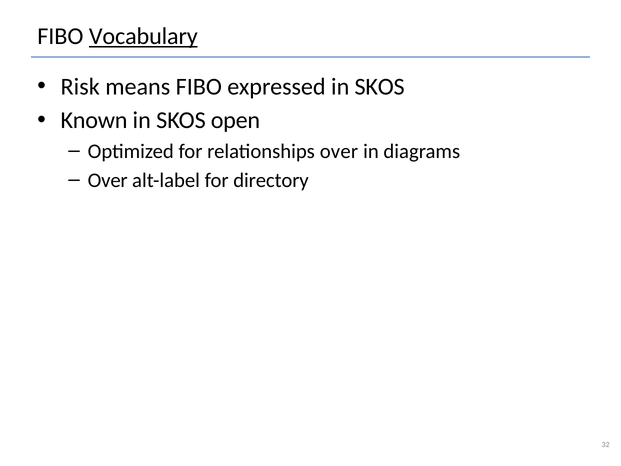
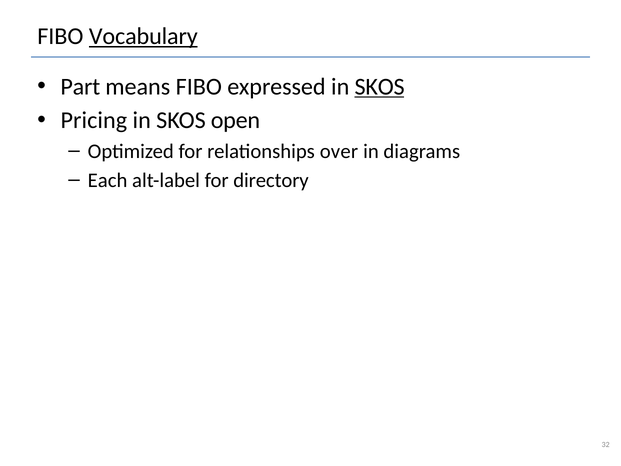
Risk: Risk -> Part
SKOS at (380, 87) underline: none -> present
Known: Known -> Pricing
Over at (108, 180): Over -> Each
